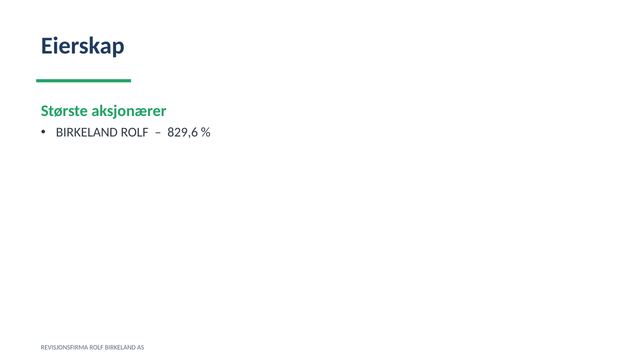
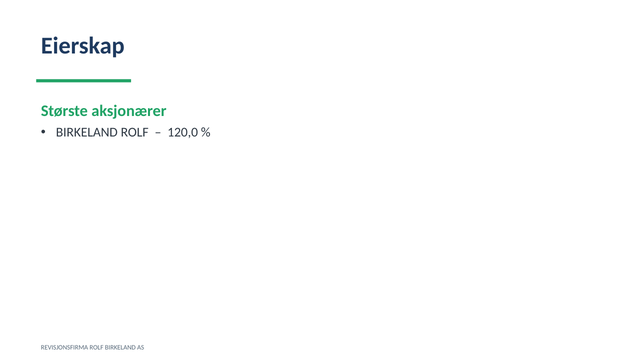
829,6: 829,6 -> 120,0
